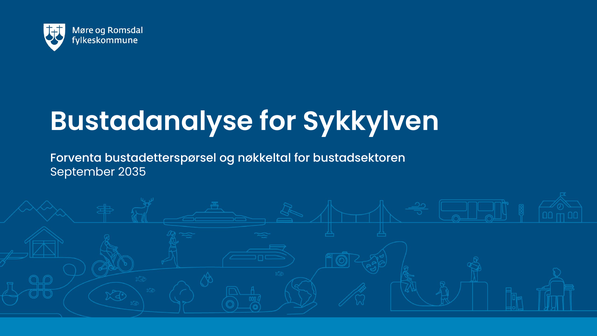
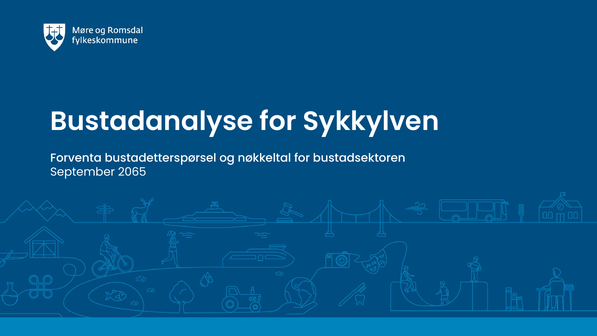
2035: 2035 -> 2065
